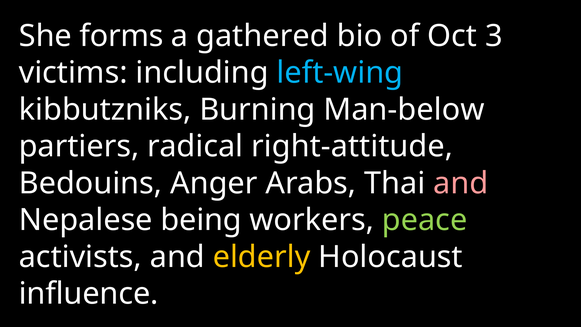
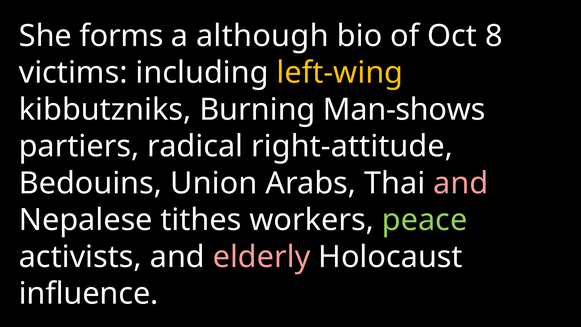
gathered: gathered -> although
3: 3 -> 8
left-wing colour: light blue -> yellow
Man-below: Man-below -> Man-shows
Anger: Anger -> Union
being: being -> tithes
elderly colour: yellow -> pink
